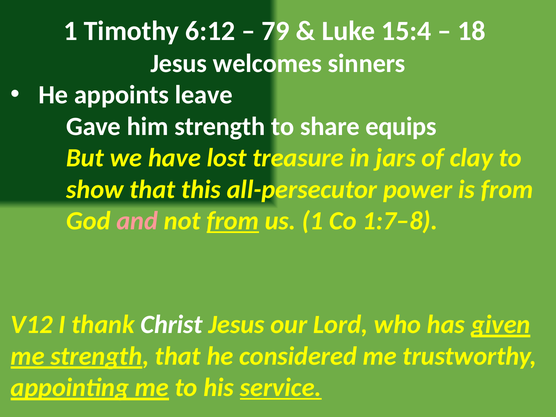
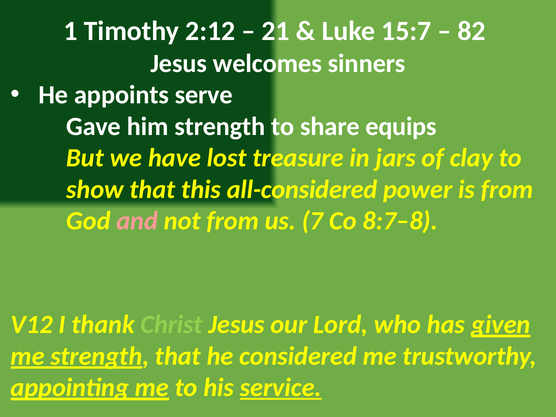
6:12: 6:12 -> 2:12
79: 79 -> 21
15:4: 15:4 -> 15:7
18: 18 -> 82
leave: leave -> serve
all-persecutor: all-persecutor -> all-considered
from at (233, 221) underline: present -> none
us 1: 1 -> 7
1:7–8: 1:7–8 -> 8:7–8
Christ colour: white -> light green
